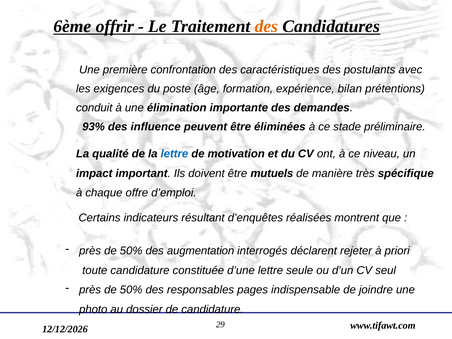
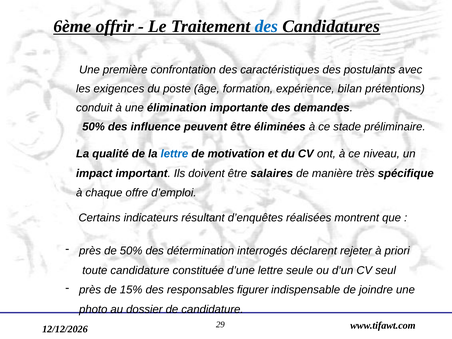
des at (266, 26) colour: orange -> blue
93% at (94, 127): 93% -> 50%
mutuels: mutuels -> salaires
augmentation: augmentation -> détermination
50% at (131, 290): 50% -> 15%
pages: pages -> figurer
